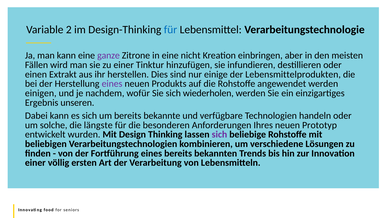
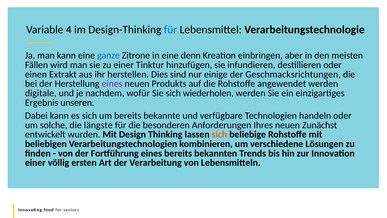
2: 2 -> 4
ganze colour: purple -> blue
nicht: nicht -> denn
Lebensmittelprodukten: Lebensmittelprodukten -> Geschmacksrichtungen
einigen: einigen -> digitale
Prototyp: Prototyp -> Zunächst
sich at (219, 134) colour: purple -> orange
